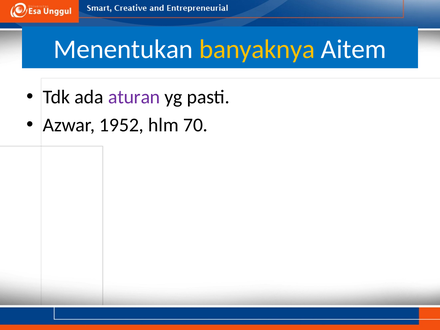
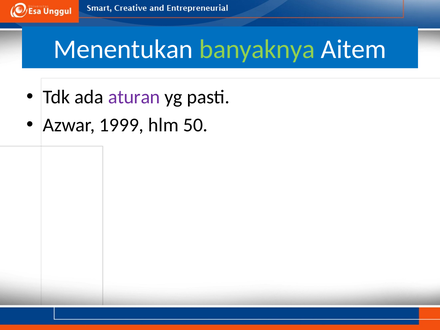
banyaknya colour: yellow -> light green
1952: 1952 -> 1999
70: 70 -> 50
